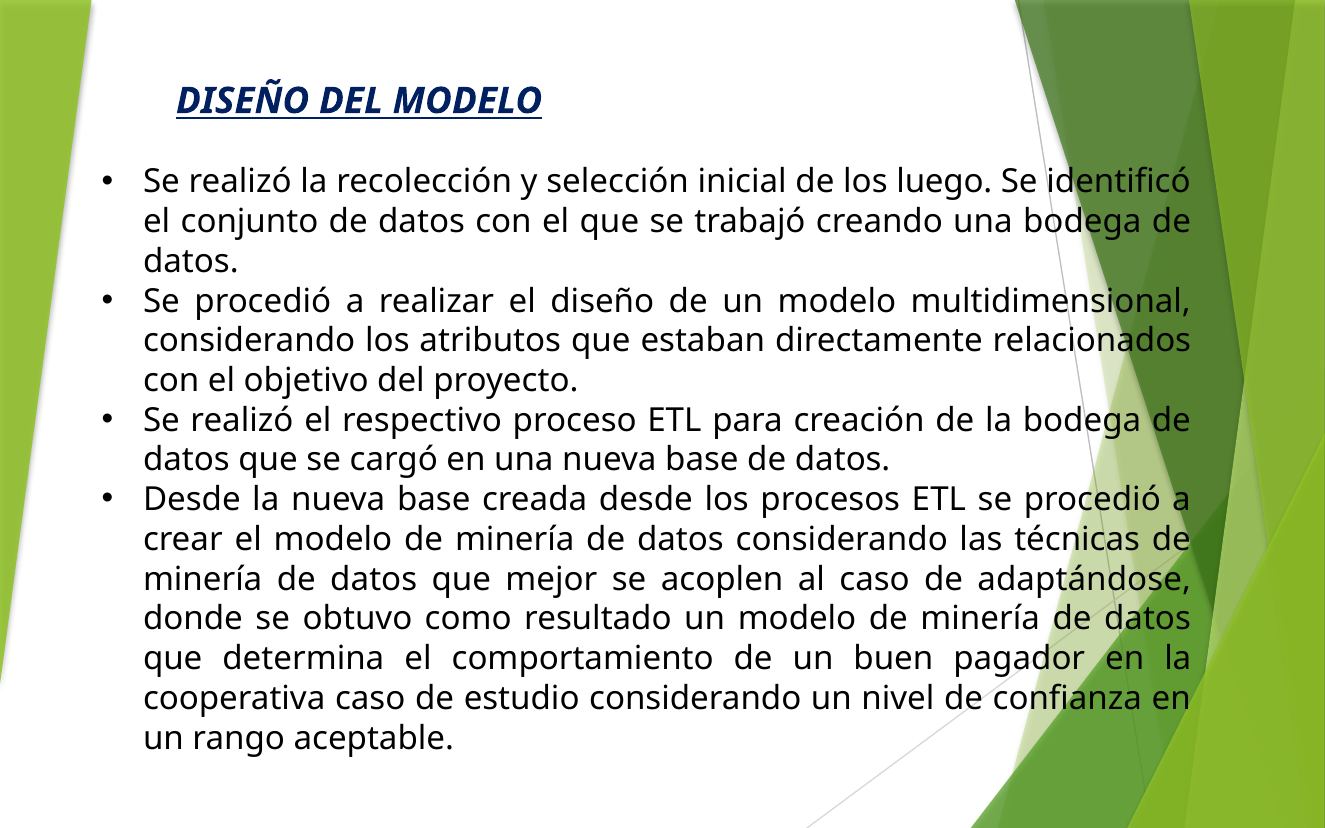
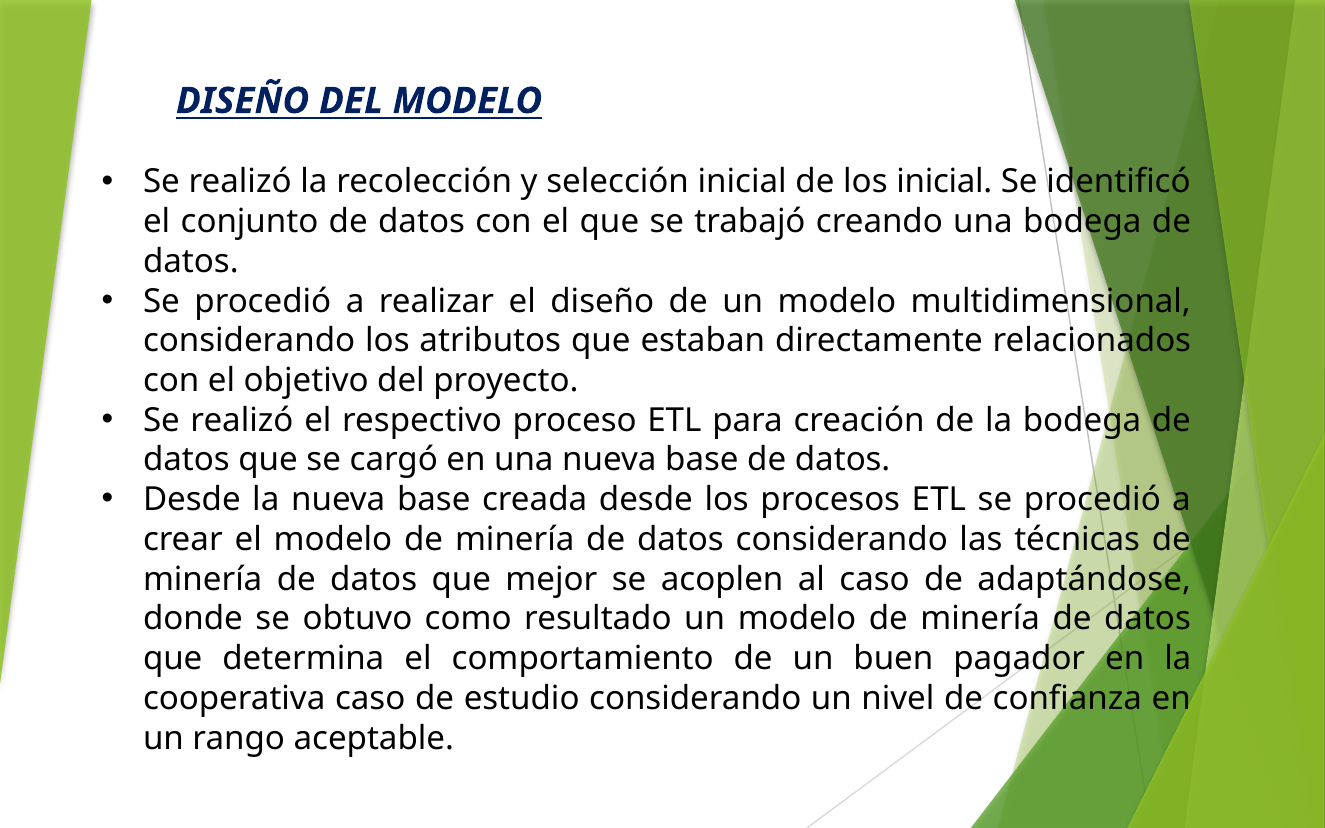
los luego: luego -> inicial
